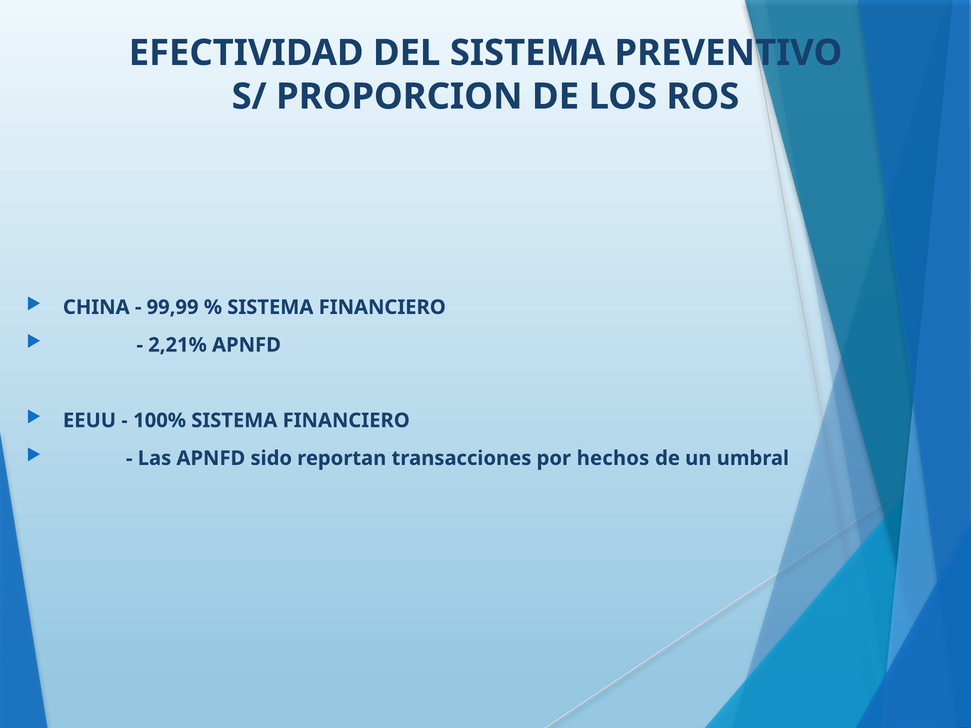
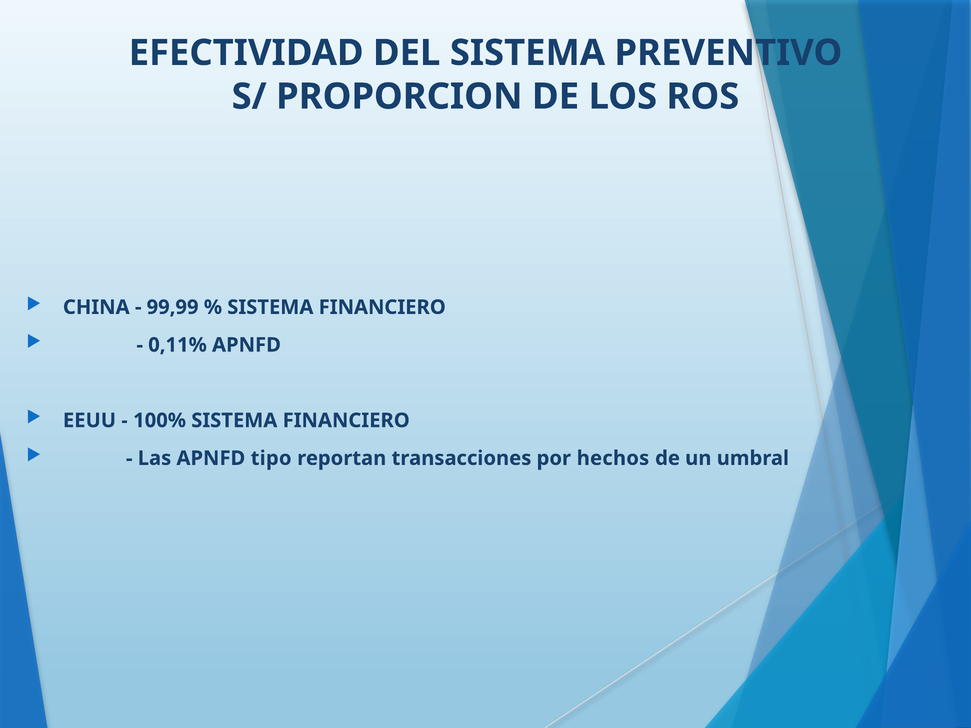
2,21%: 2,21% -> 0,11%
sido: sido -> tipo
